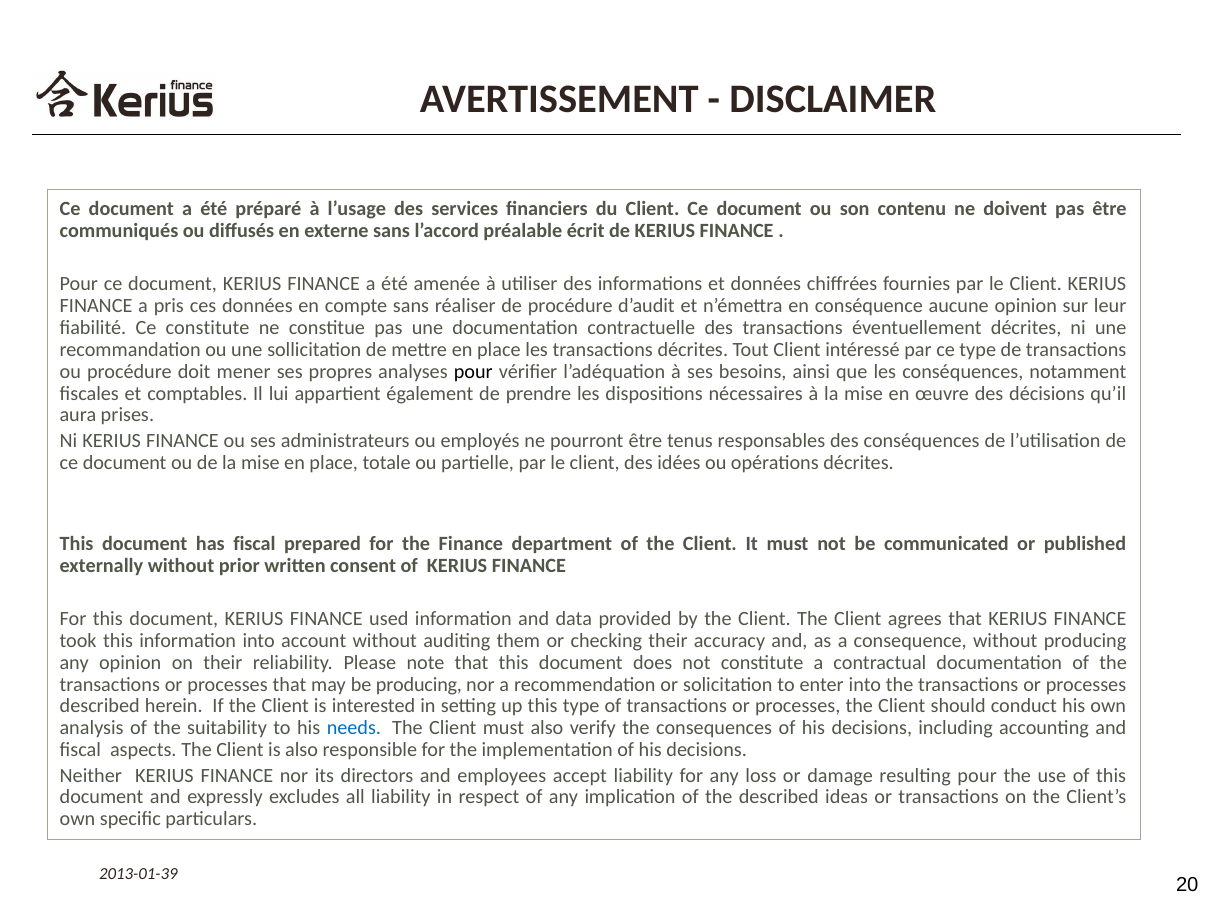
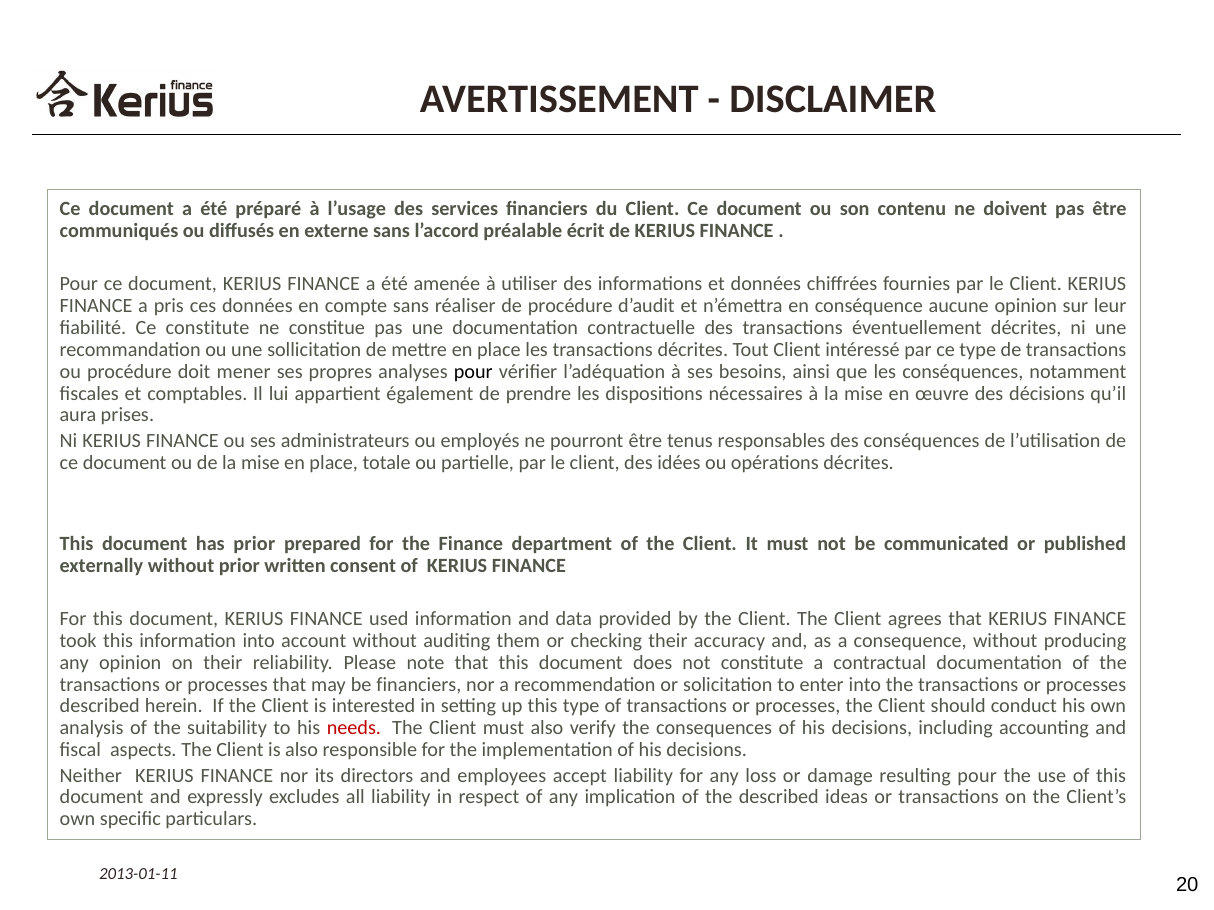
has fiscal: fiscal -> prior
be producing: producing -> financiers
needs colour: blue -> red
2013-01-39: 2013-01-39 -> 2013-01-11
